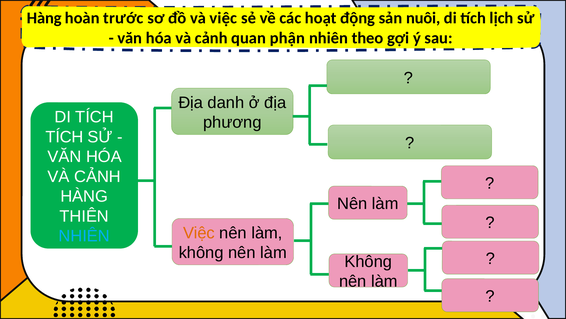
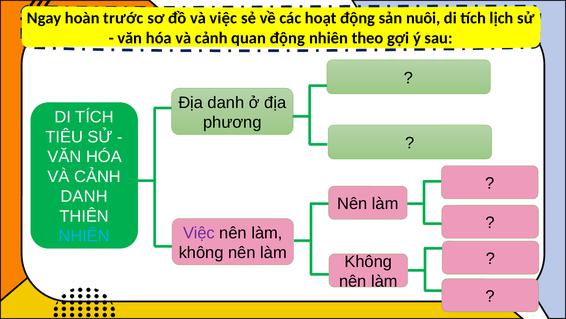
Hàng at (44, 18): Hàng -> Ngay
quan phận: phận -> động
TÍCH at (64, 137): TÍCH -> TIÊU
HÀNG at (84, 196): HÀNG -> DANH
Việc at (199, 232) colour: orange -> purple
